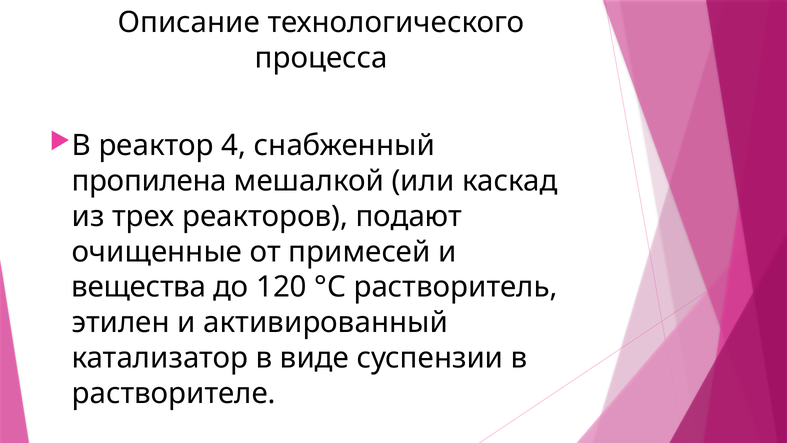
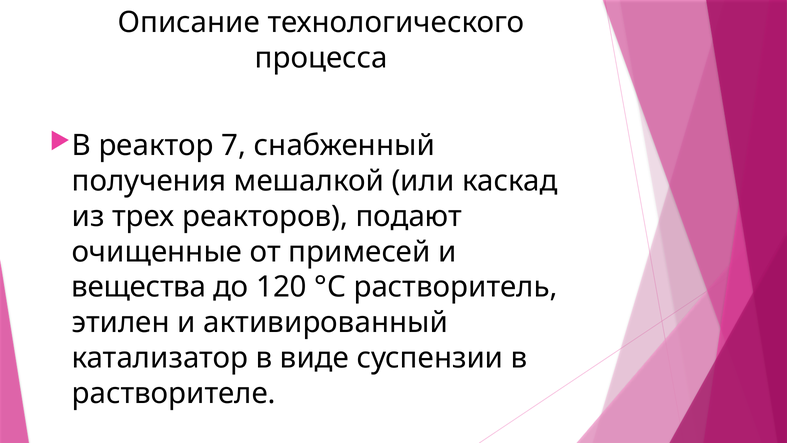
4: 4 -> 7
пропилена: пропилена -> получения
